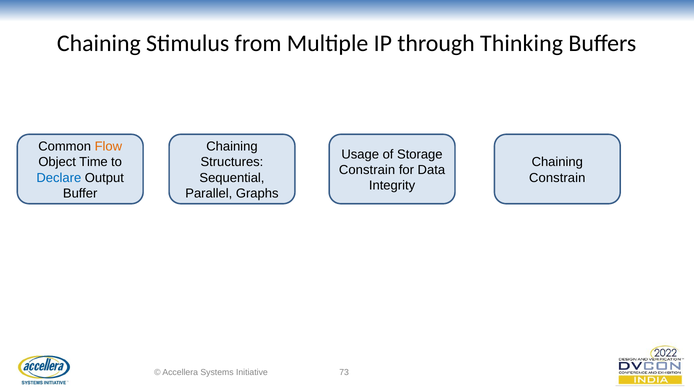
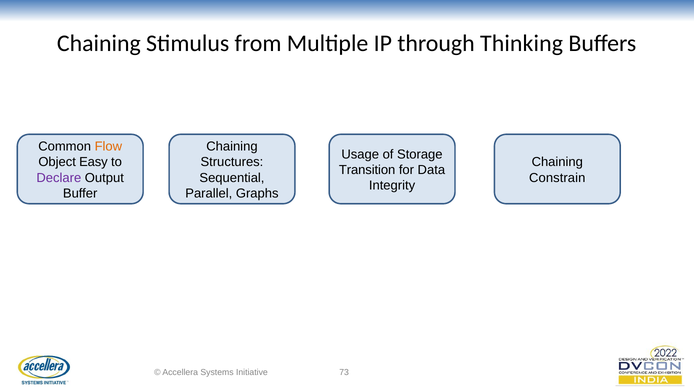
Time: Time -> Easy
Constrain at (367, 170): Constrain -> Transition
Declare colour: blue -> purple
